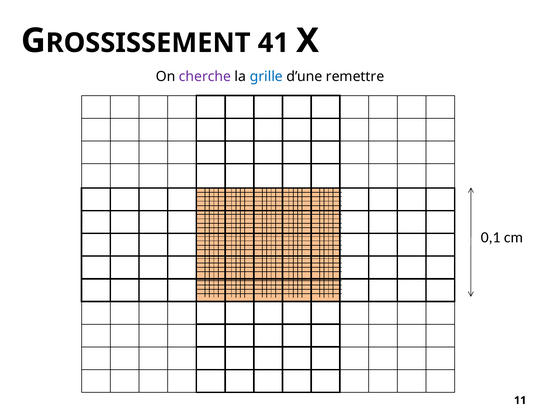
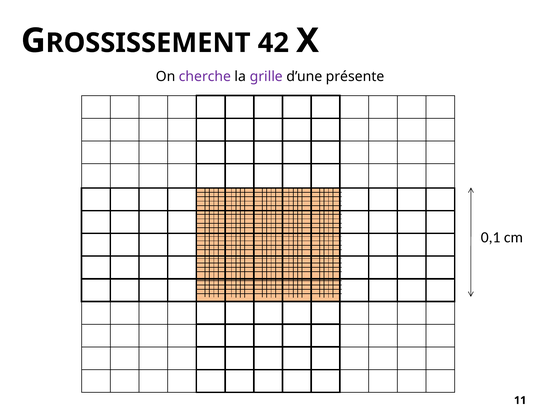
41: 41 -> 42
grille colour: blue -> purple
remettre: remettre -> présente
